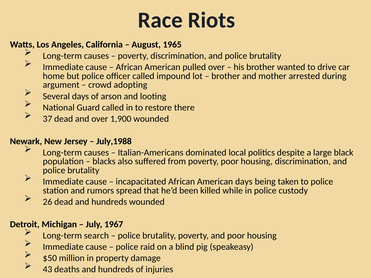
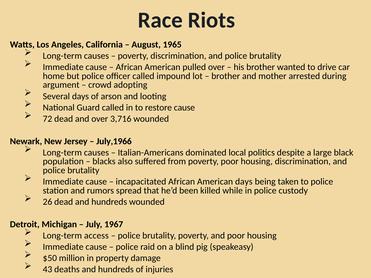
restore there: there -> cause
37: 37 -> 72
1,900: 1,900 -> 3,716
July,1988: July,1988 -> July,1966
search: search -> access
